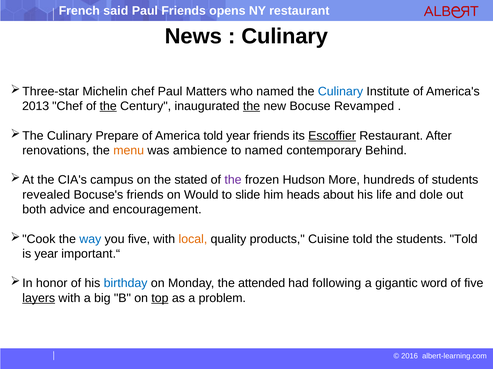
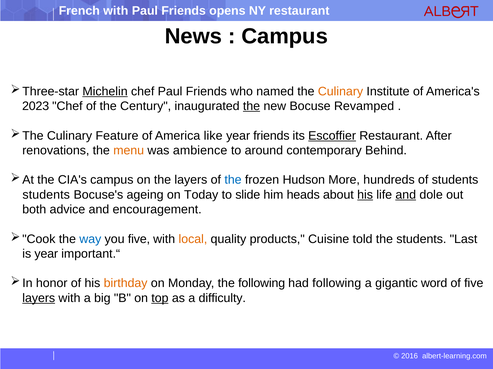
French said: said -> with
Culinary at (285, 36): Culinary -> Campus
Michelin underline: none -> present
chef Paul Matters: Matters -> Friends
Culinary at (341, 92) colour: blue -> orange
2013: 2013 -> 2023
the at (108, 106) underline: present -> none
Prepare: Prepare -> Feature
America told: told -> like
to named: named -> around
the stated: stated -> layers
the at (233, 180) colour: purple -> blue
revealed at (46, 195): revealed -> students
Bocuse's friends: friends -> ageing
Would: Would -> Today
his at (365, 195) underline: none -> present
and at (406, 195) underline: none -> present
students Told: Told -> Last
birthday colour: blue -> orange
the attended: attended -> following
problem: problem -> difficulty
